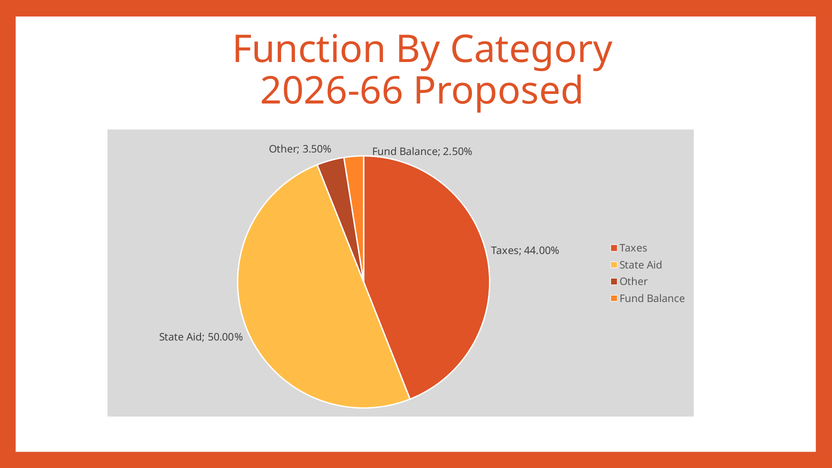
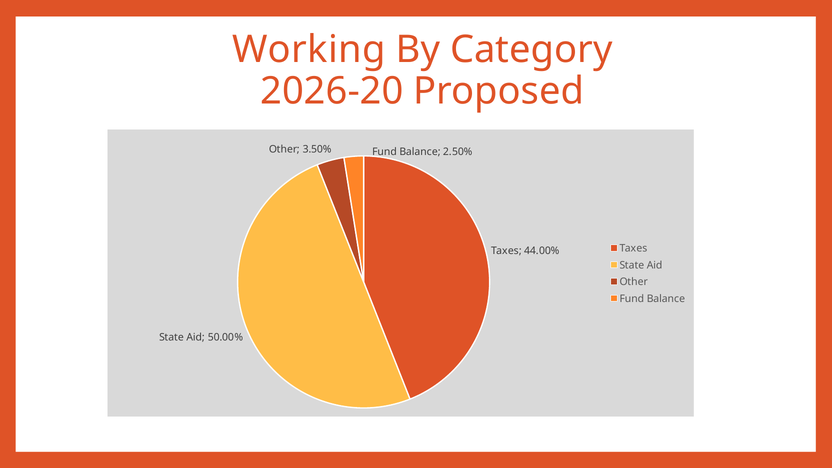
Function: Function -> Working
2026-66: 2026-66 -> 2026-20
